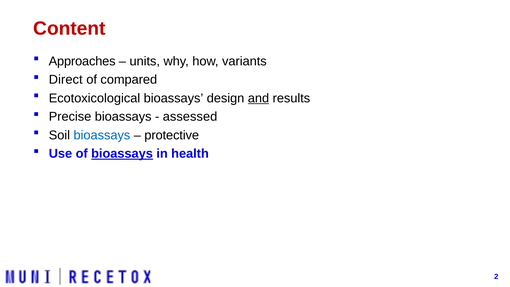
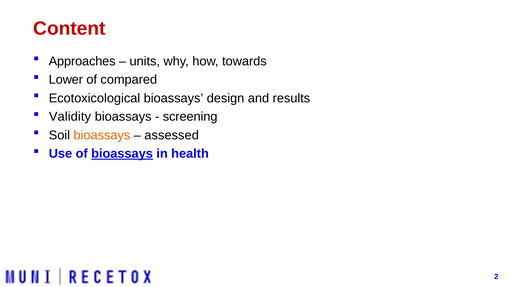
variants: variants -> towards
Direct: Direct -> Lower
and underline: present -> none
Precise: Precise -> Validity
assessed: assessed -> screening
bioassays at (102, 135) colour: blue -> orange
protective: protective -> assessed
